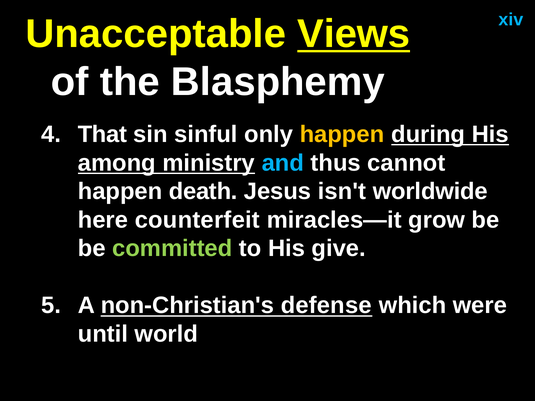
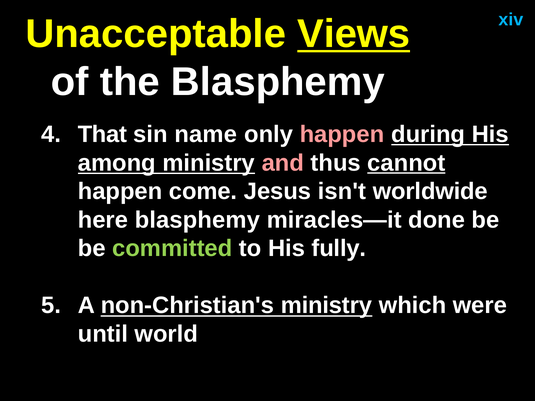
sinful: sinful -> name
happen at (342, 134) colour: yellow -> pink
and colour: light blue -> pink
cannot underline: none -> present
death: death -> come
here counterfeit: counterfeit -> blasphemy
grow: grow -> done
give: give -> fully
non-Christian's defense: defense -> ministry
